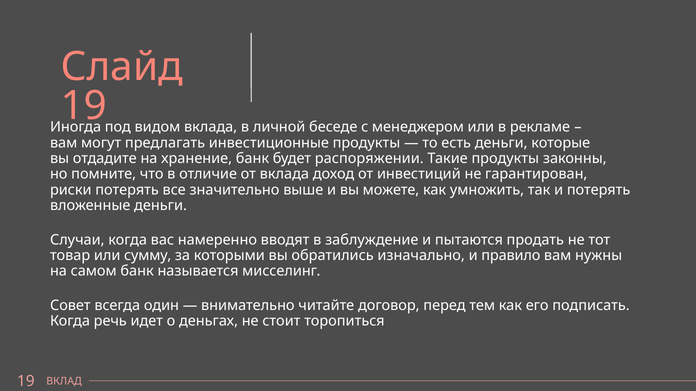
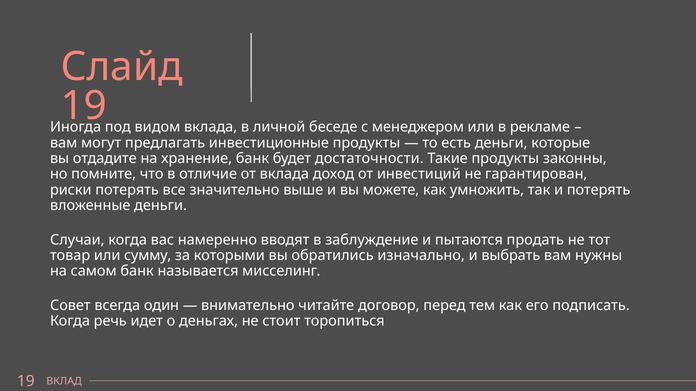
распоряжении: распоряжении -> достаточности
правило: правило -> выбрать
